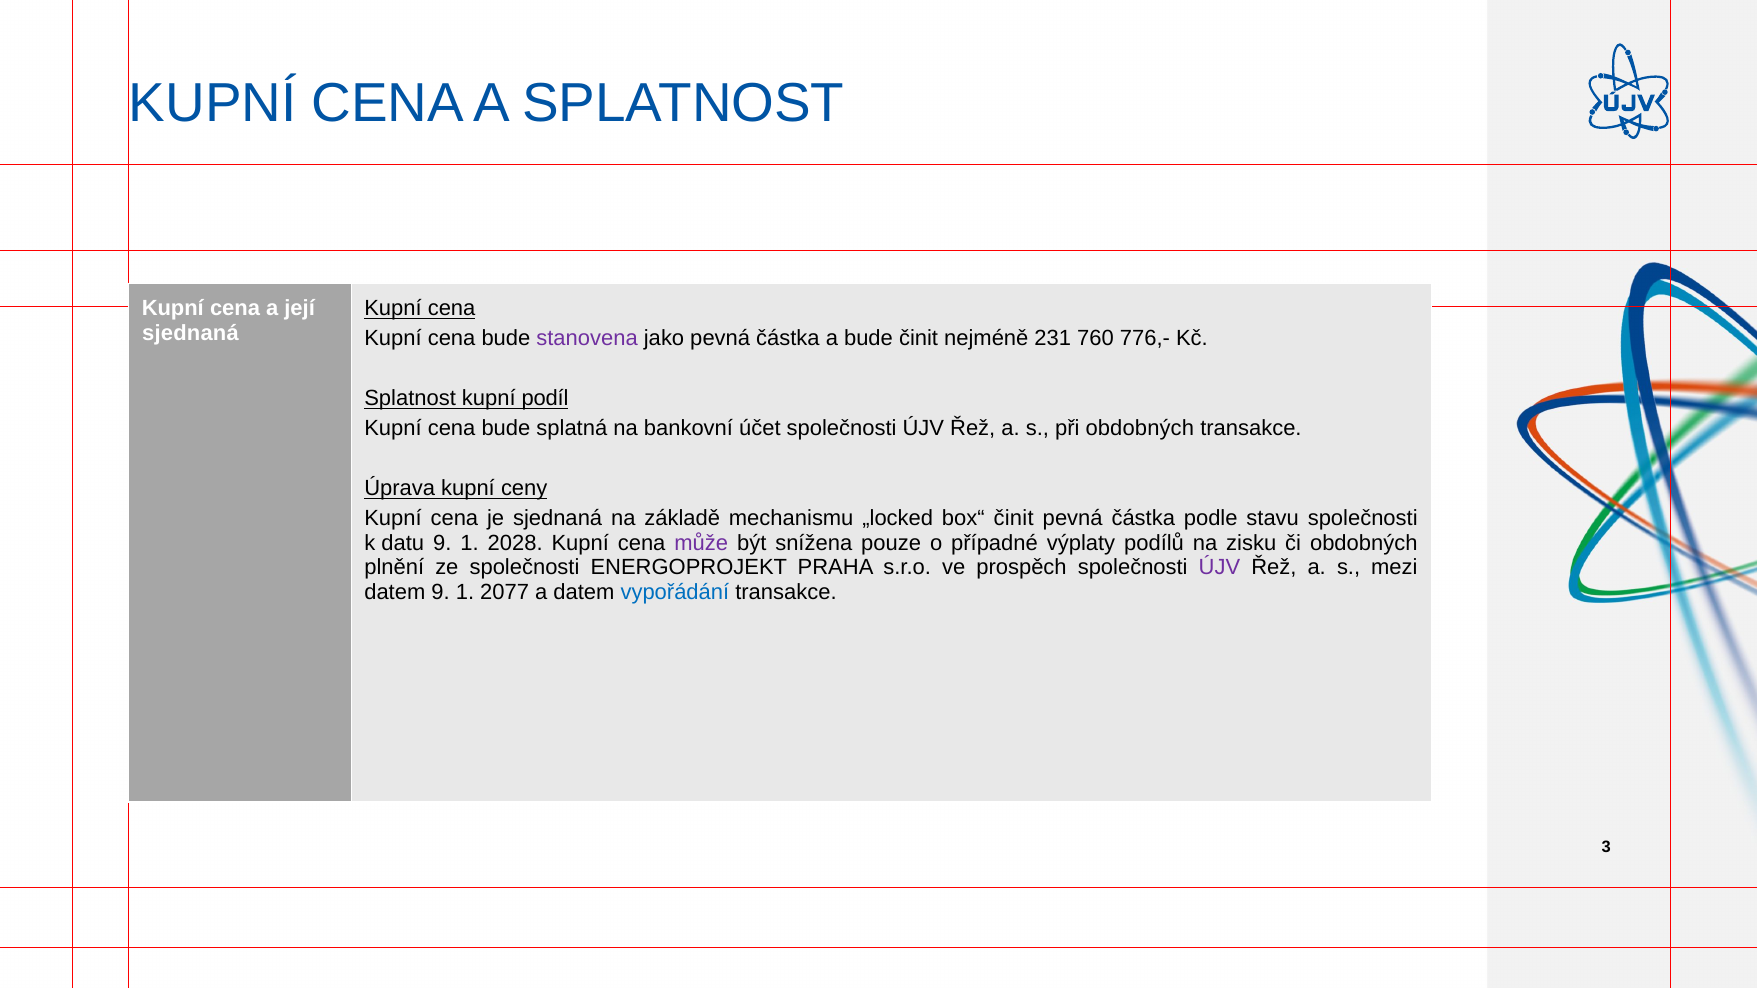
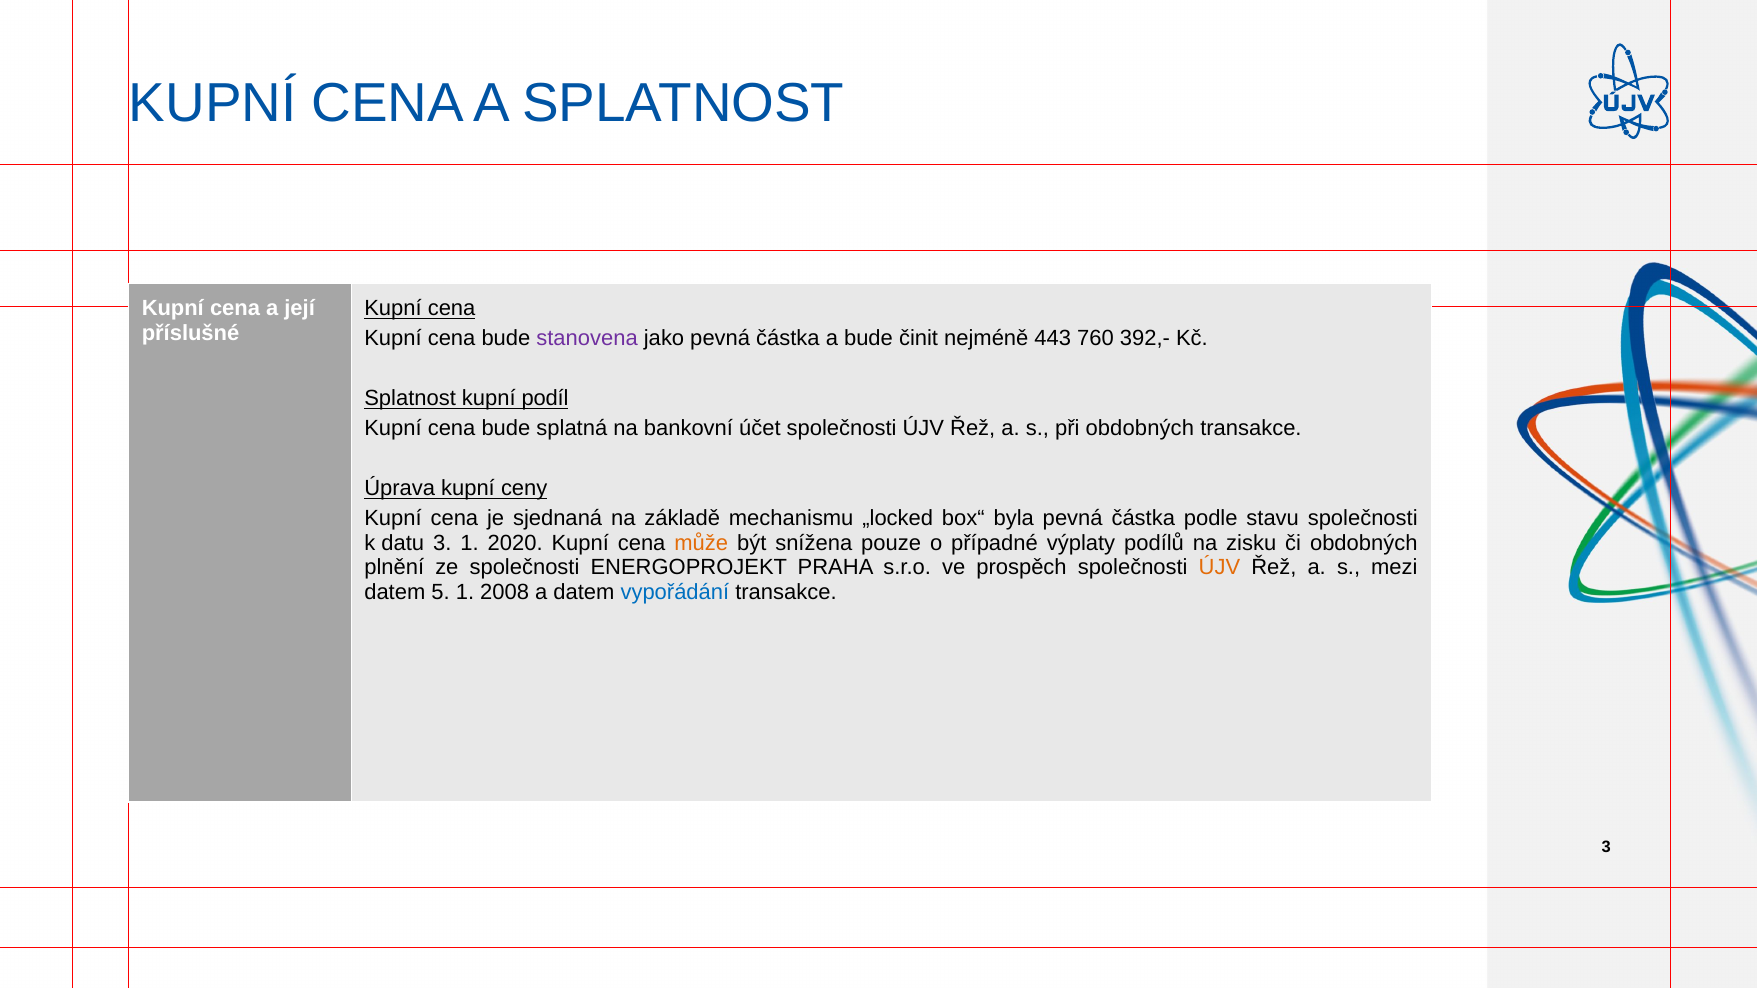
sjednaná at (190, 333): sjednaná -> příslušné
231: 231 -> 443
776,-: 776,- -> 392,-
box“ činit: činit -> byla
datu 9: 9 -> 3
2028: 2028 -> 2020
může colour: purple -> orange
ÚJV at (1219, 568) colour: purple -> orange
datem 9: 9 -> 5
2077: 2077 -> 2008
